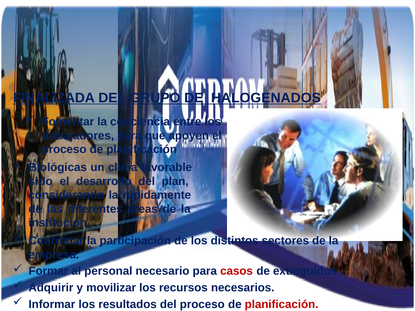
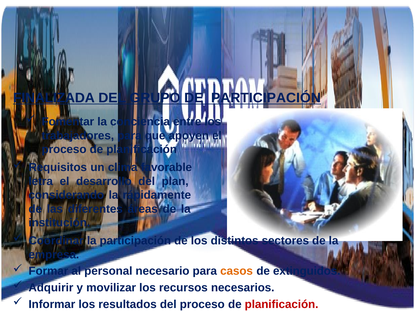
DE HALOGENADOS: HALOGENADOS -> PARTICIPACIÓN
Biológicas: Biológicas -> Requisitos
sido: sido -> letra
casos colour: red -> orange
